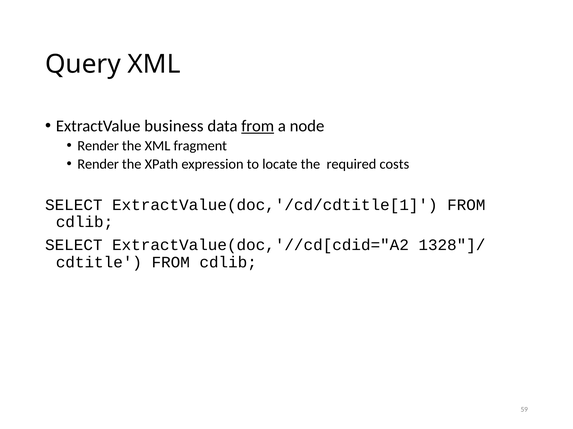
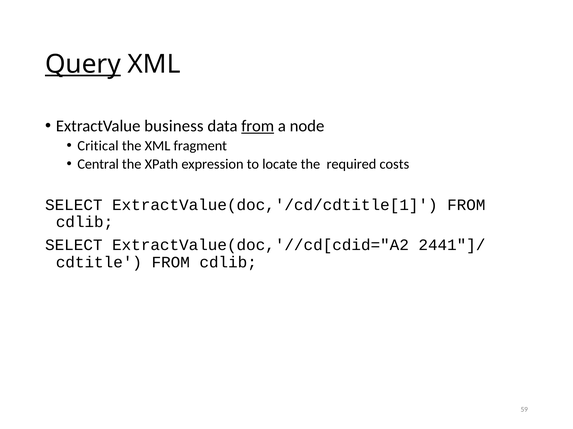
Query underline: none -> present
Render at (98, 146): Render -> Critical
Render at (98, 164): Render -> Central
1328"]/: 1328"]/ -> 2441"]/
